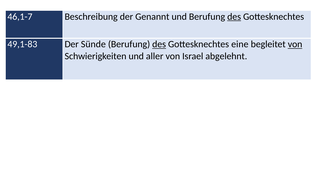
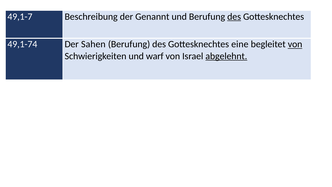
46,1-7: 46,1-7 -> 49,1-7
49,1-83: 49,1-83 -> 49,1-74
Sünde: Sünde -> Sahen
des at (159, 44) underline: present -> none
aller: aller -> warf
abgelehnt underline: none -> present
